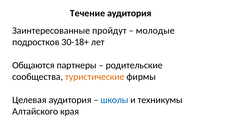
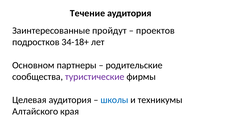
молодые: молодые -> проектов
30-18+: 30-18+ -> 34-18+
Общаются: Общаются -> Основном
туристические colour: orange -> purple
